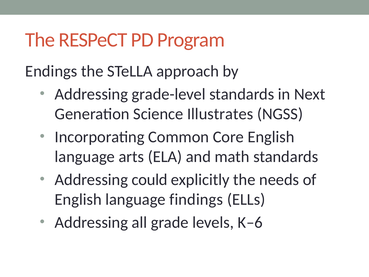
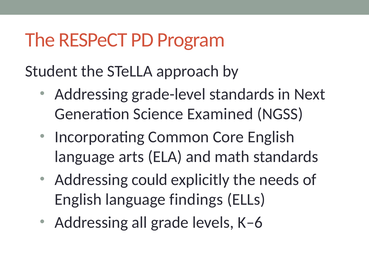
Endings: Endings -> Student
Illustrates: Illustrates -> Examined
